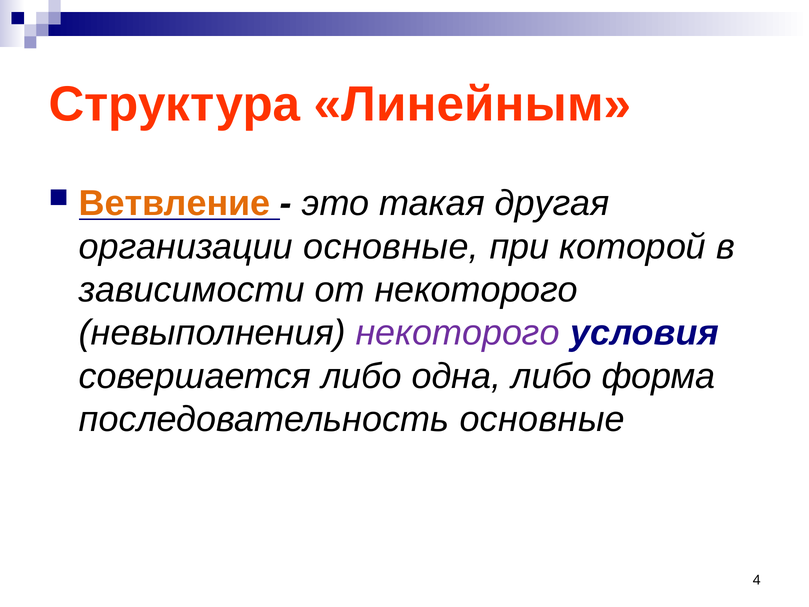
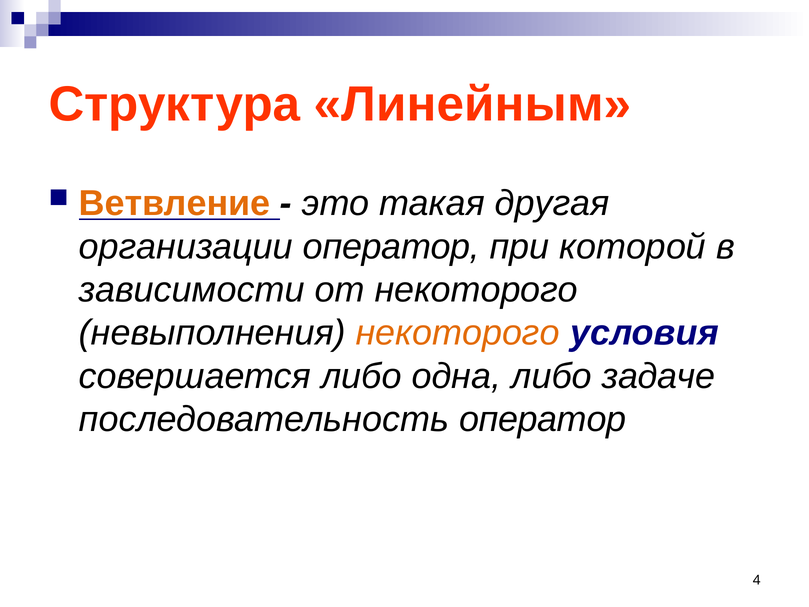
организации основные: основные -> оператор
некоторого at (458, 333) colour: purple -> orange
форма: форма -> задаче
последовательность основные: основные -> оператор
